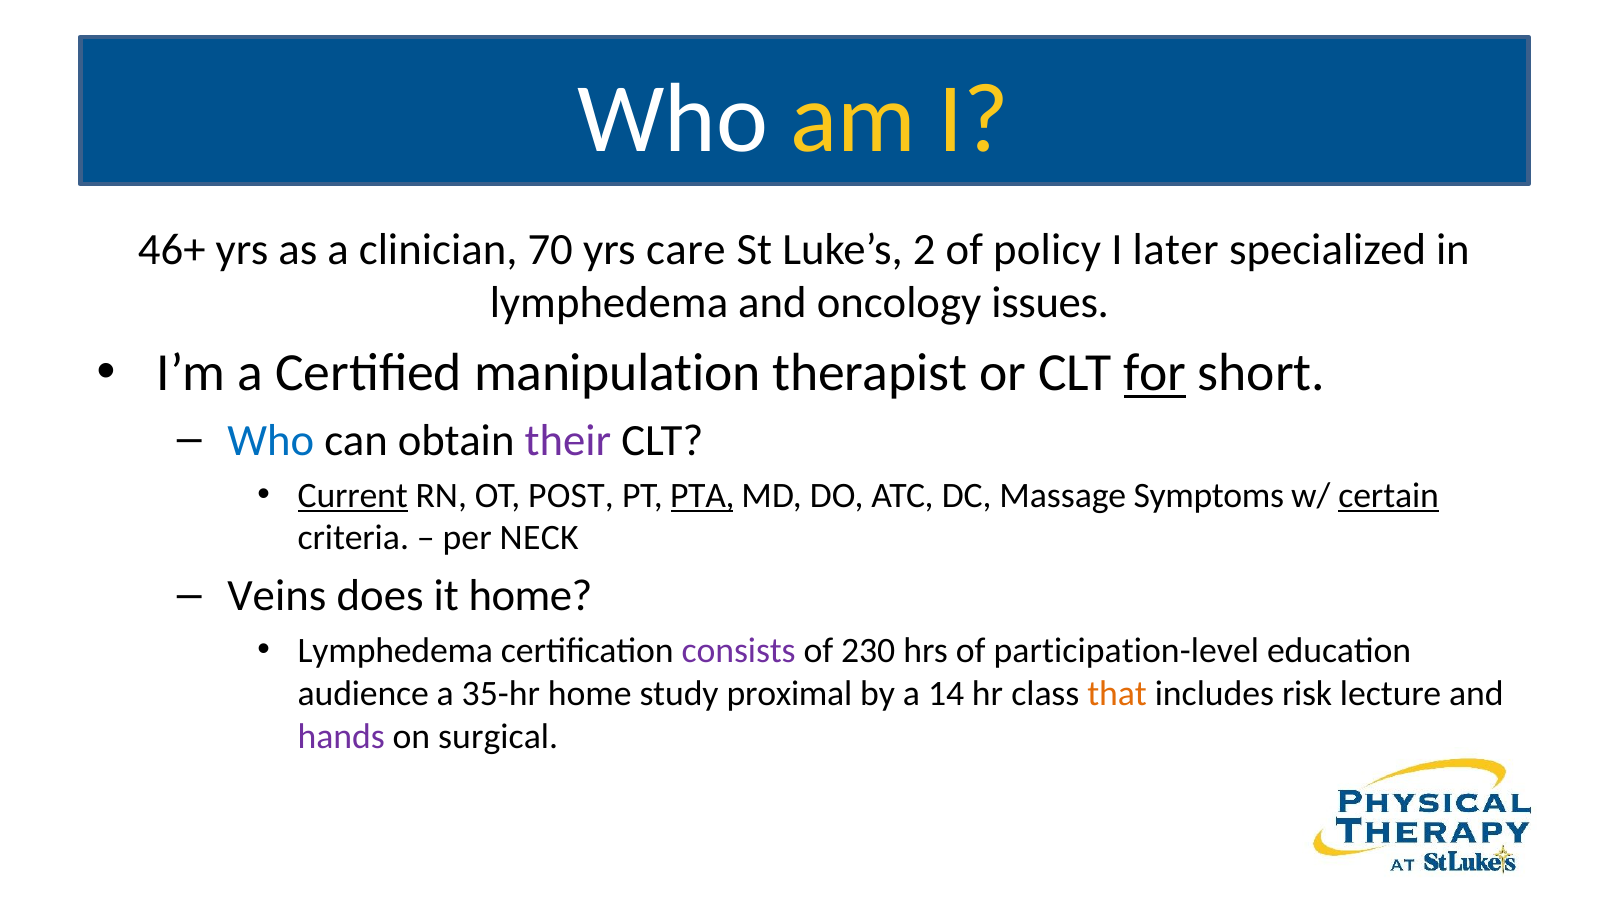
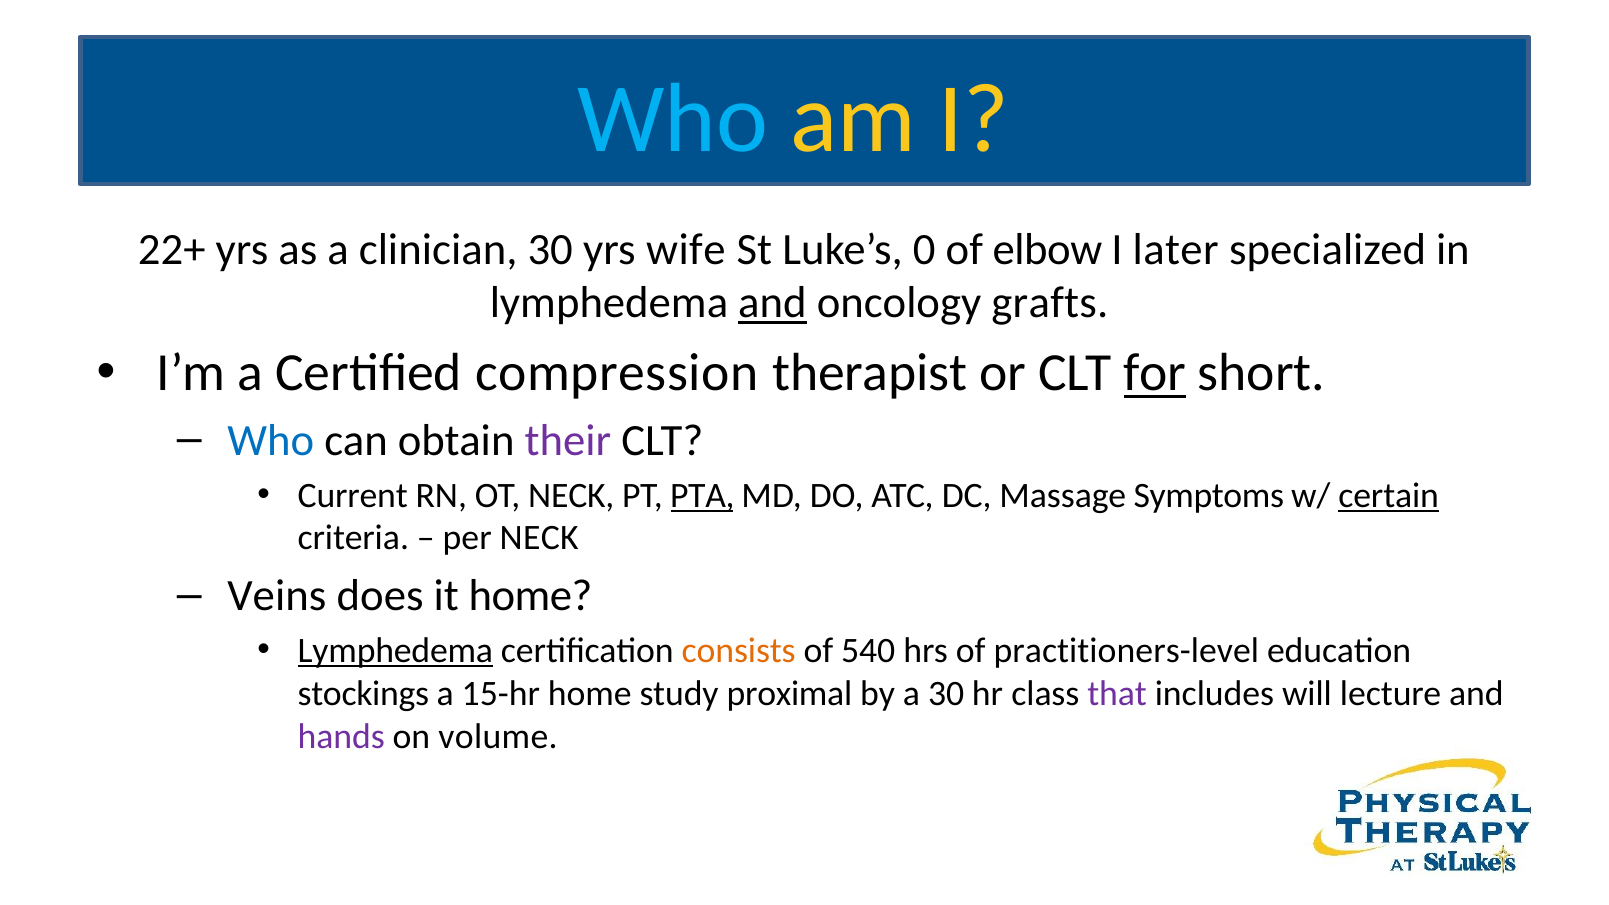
Who at (673, 119) colour: white -> light blue
46+: 46+ -> 22+
clinician 70: 70 -> 30
care: care -> wife
2: 2 -> 0
policy: policy -> elbow
and at (772, 303) underline: none -> present
issues: issues -> grafts
manipulation: manipulation -> compression
Current underline: present -> none
OT POST: POST -> NECK
Lymphedema at (395, 651) underline: none -> present
consists colour: purple -> orange
230: 230 -> 540
participation-level: participation-level -> practitioners-level
audience: audience -> stockings
35-hr: 35-hr -> 15-hr
a 14: 14 -> 30
that colour: orange -> purple
risk: risk -> will
surgical: surgical -> volume
